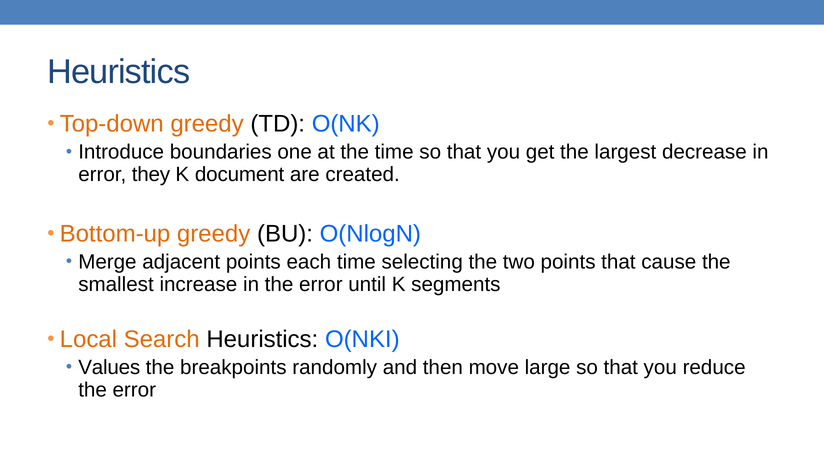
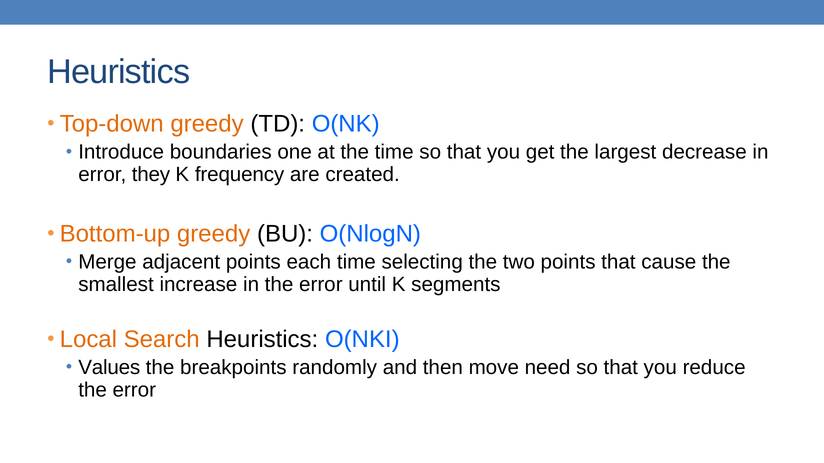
document: document -> frequency
large: large -> need
